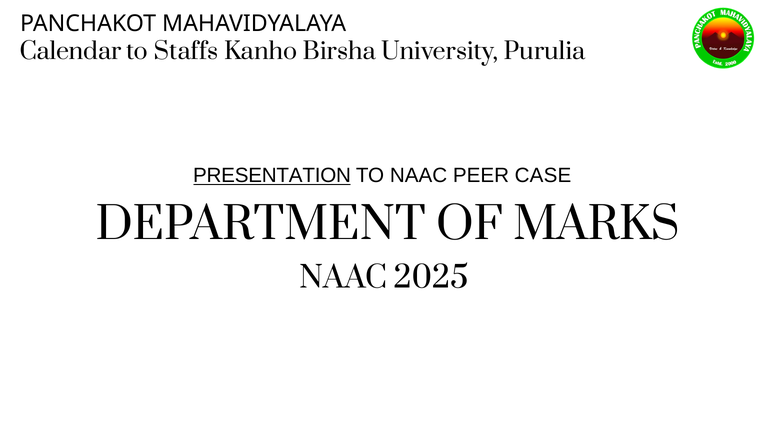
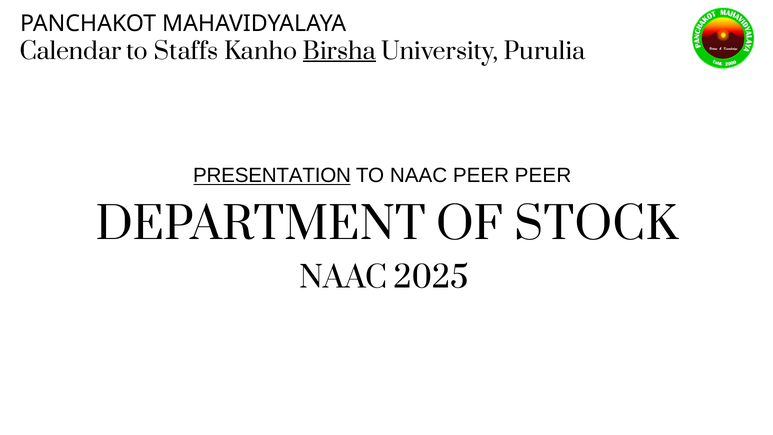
Birsha underline: none -> present
PEER CASE: CASE -> PEER
MARKS: MARKS -> STOCK
